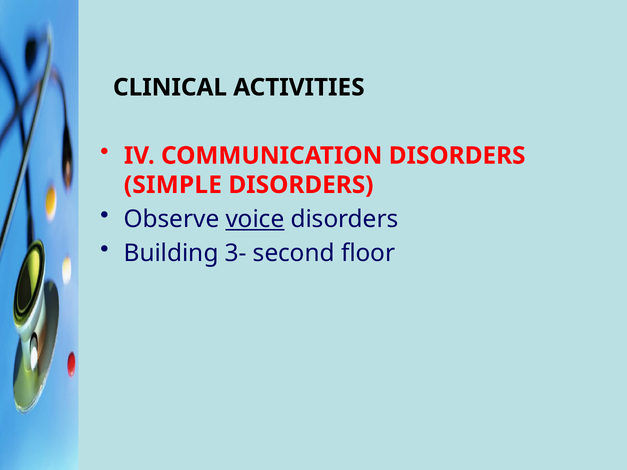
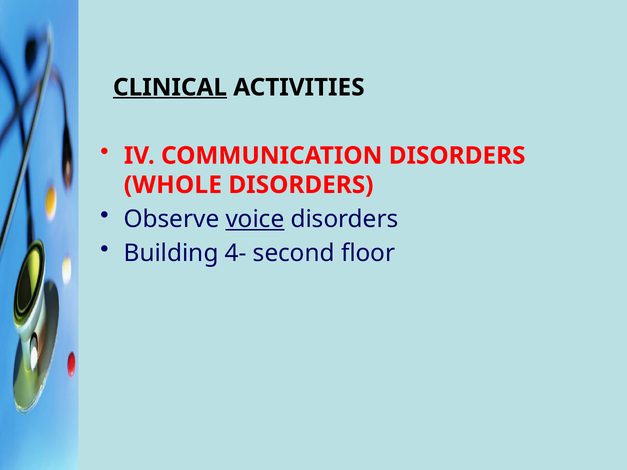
CLINICAL underline: none -> present
SIMPLE: SIMPLE -> WHOLE
3-: 3- -> 4-
